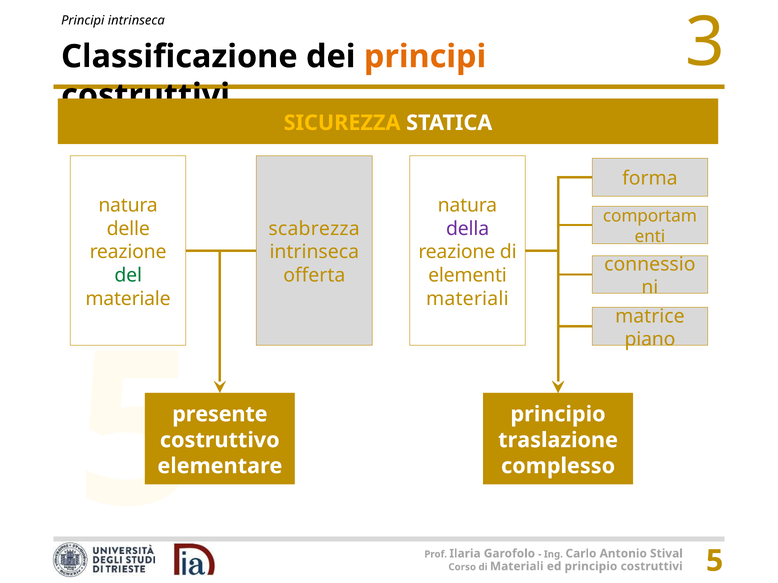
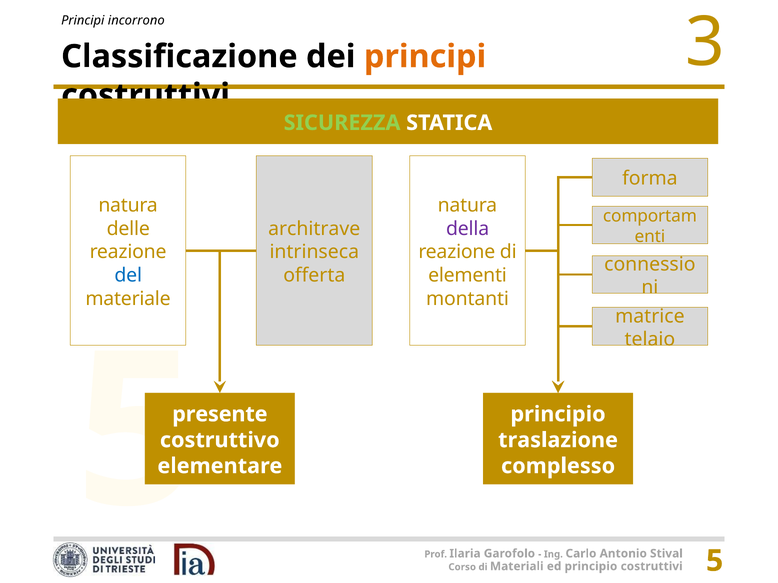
Principi intrinseca: intrinseca -> incorrono
SICUREZZA colour: yellow -> light green
scabrezza: scabrezza -> architrave
del colour: green -> blue
materiali at (467, 299): materiali -> montanti
piano: piano -> telaio
